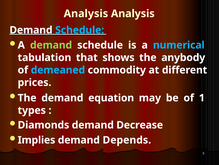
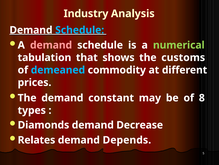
Analysis at (86, 14): Analysis -> Industry
demand at (51, 45) colour: light green -> pink
numerical colour: light blue -> light green
anybody: anybody -> customs
equation: equation -> constant
1: 1 -> 8
Implies: Implies -> Relates
